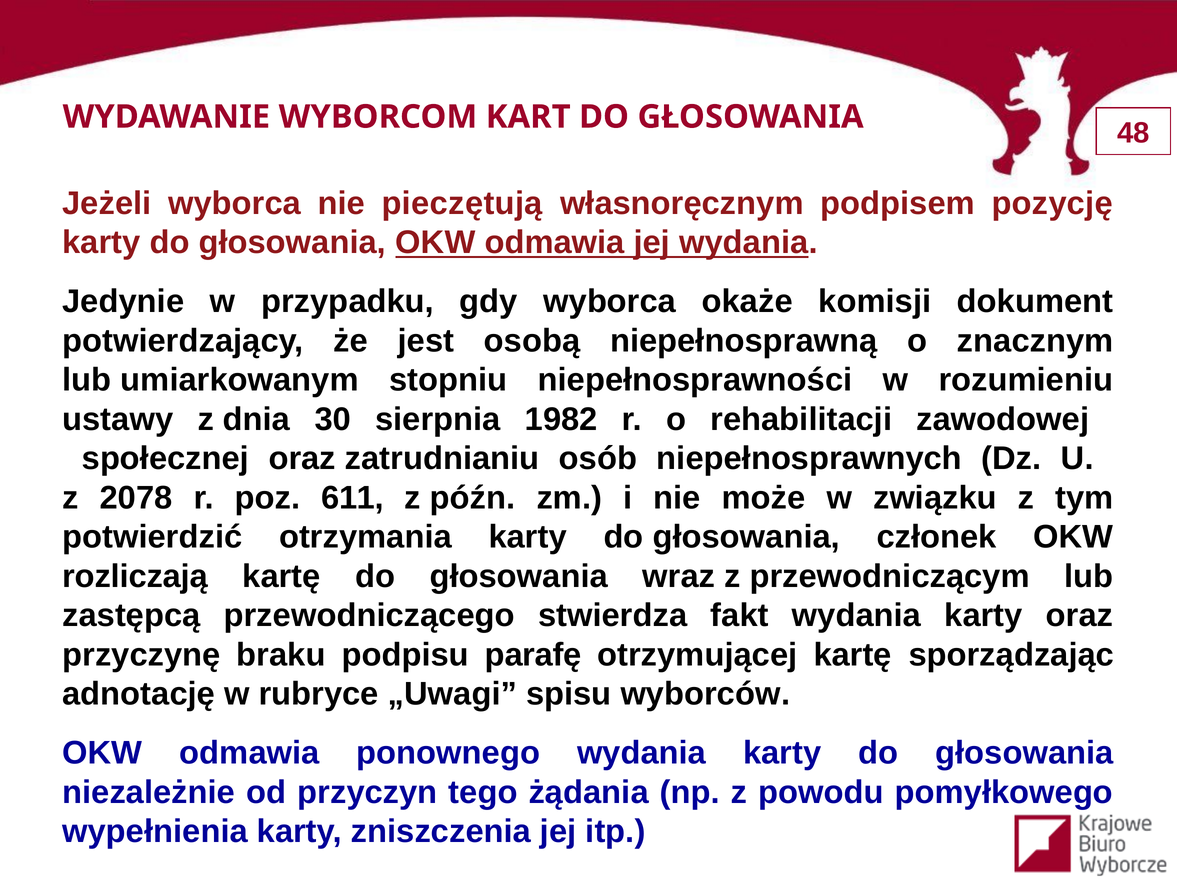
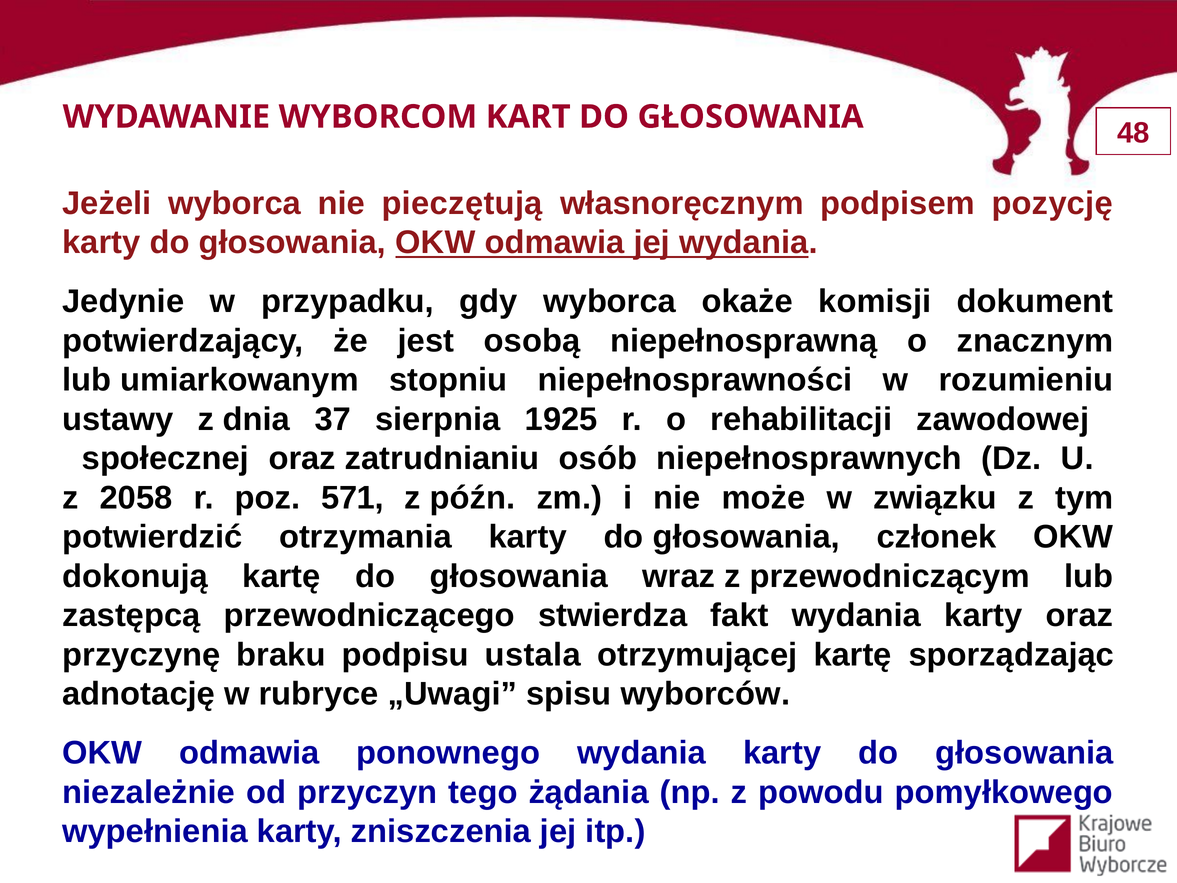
30: 30 -> 37
1982: 1982 -> 1925
2078: 2078 -> 2058
611: 611 -> 571
rozliczają: rozliczają -> dokonują
parafę: parafę -> ustala
